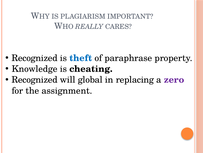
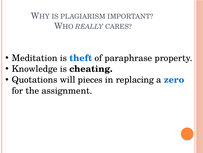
Recognized at (35, 58): Recognized -> Meditation
Recognized at (35, 79): Recognized -> Quotations
global: global -> pieces
zero colour: purple -> blue
